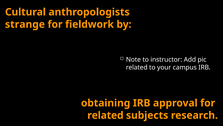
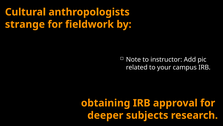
related at (105, 115): related -> deeper
